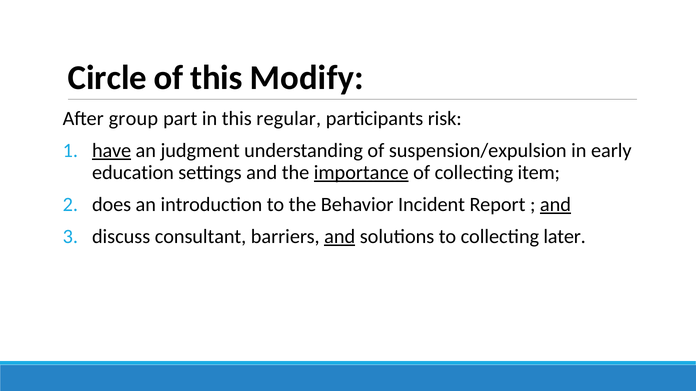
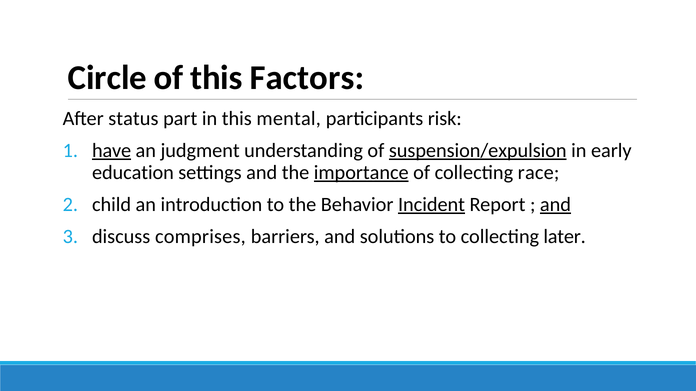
Modify: Modify -> Factors
group: group -> status
regular: regular -> mental
suspension/expulsion underline: none -> present
item: item -> race
does: does -> child
Incident underline: none -> present
consultant: consultant -> comprises
and at (340, 237) underline: present -> none
